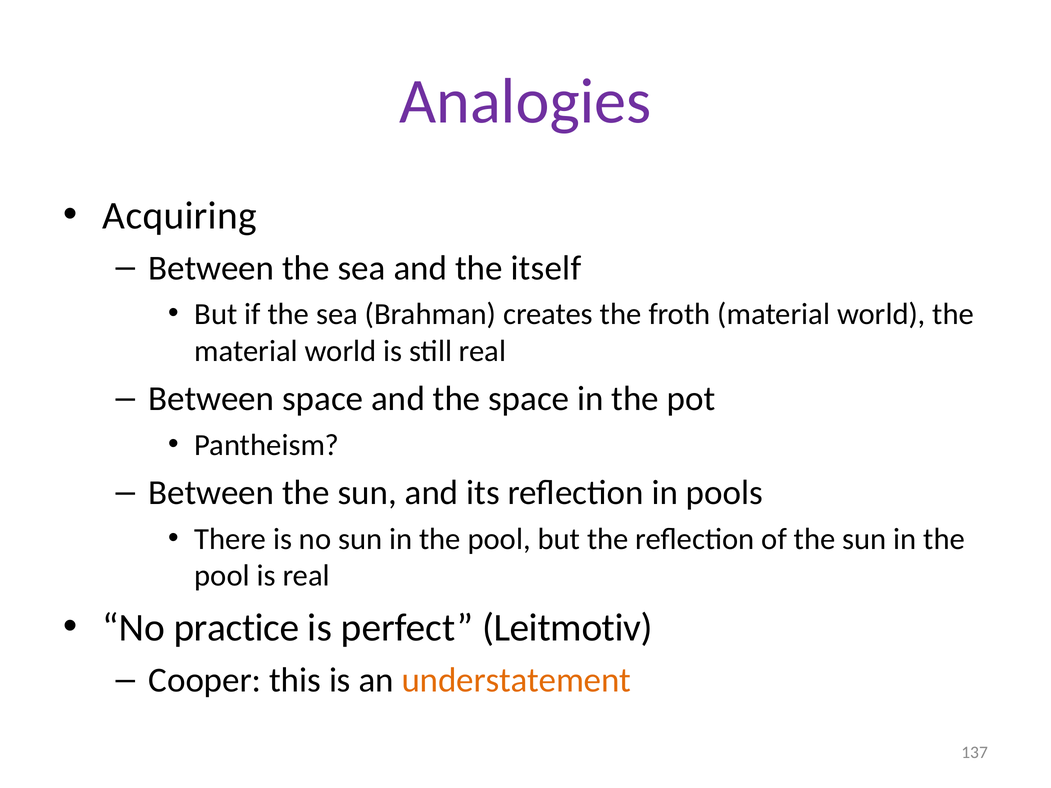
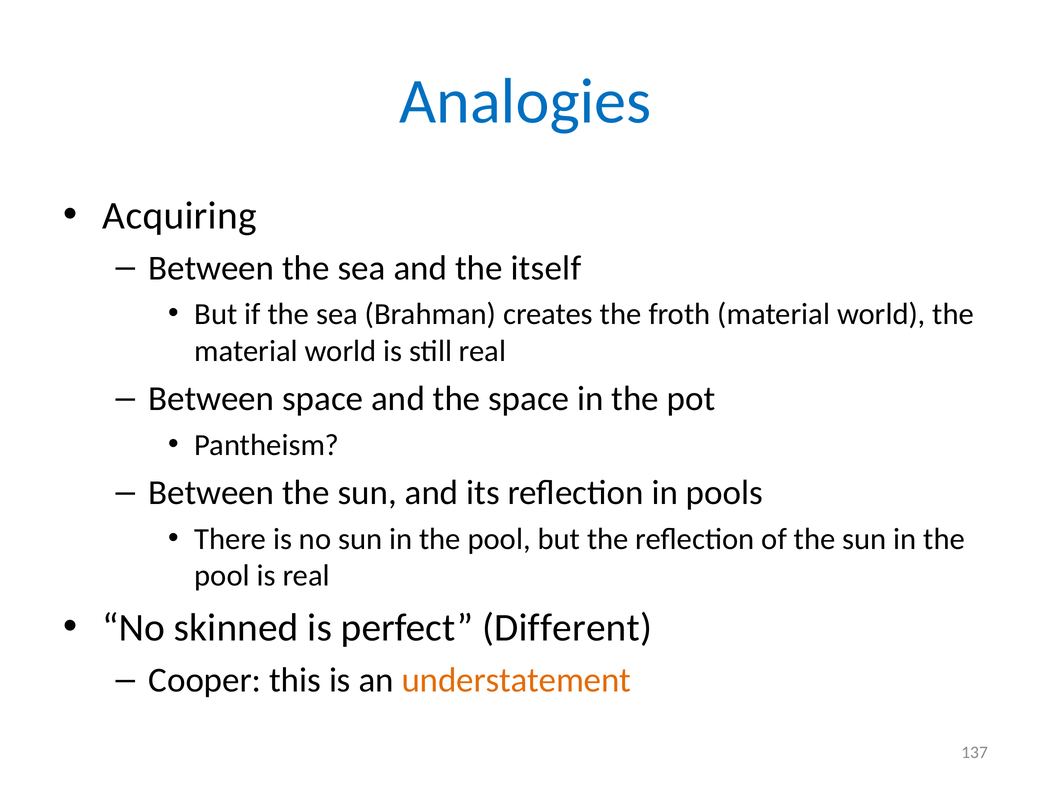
Analogies colour: purple -> blue
practice: practice -> skinned
Leitmotiv: Leitmotiv -> Different
